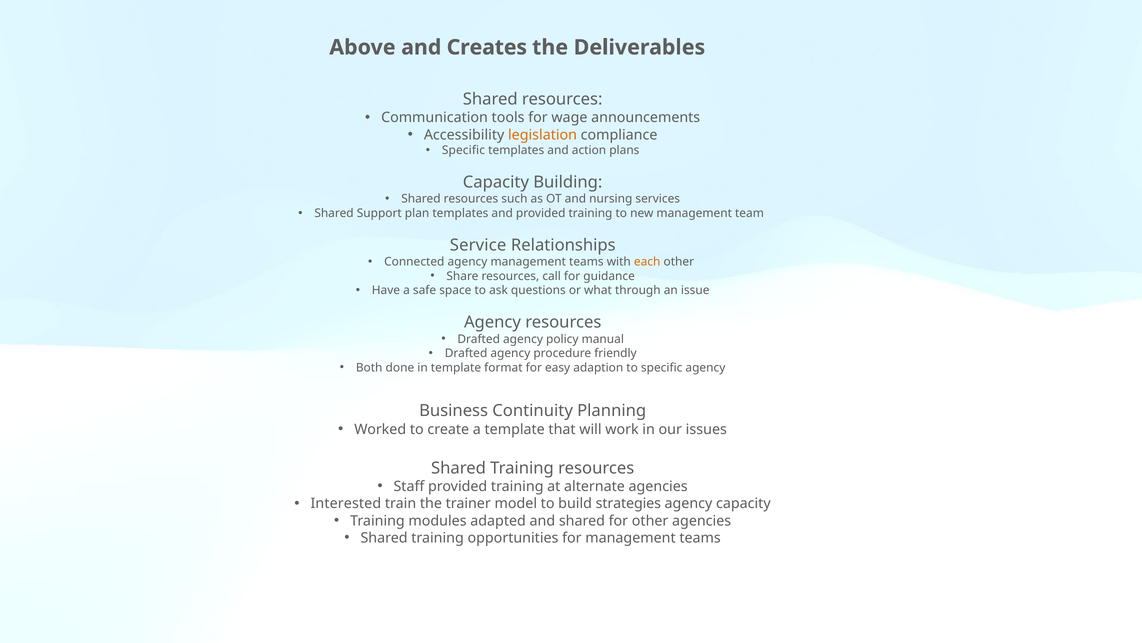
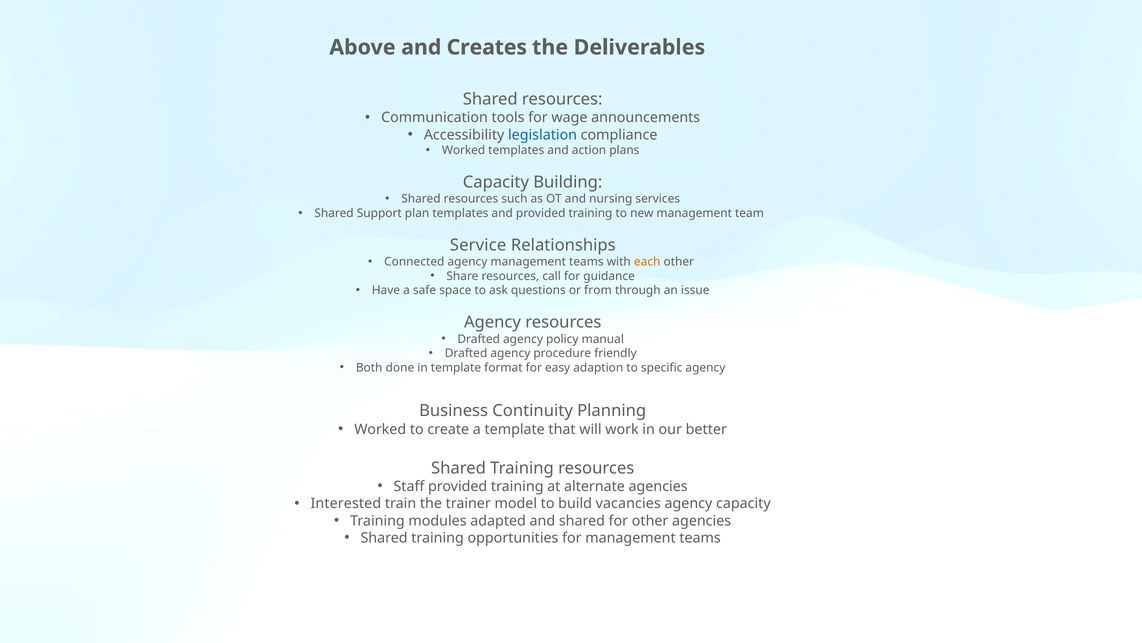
legislation colour: orange -> blue
Specific at (463, 150): Specific -> Worked
what: what -> from
issues: issues -> better
strategies: strategies -> vacancies
